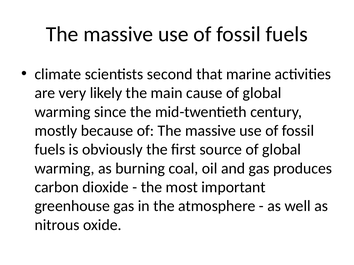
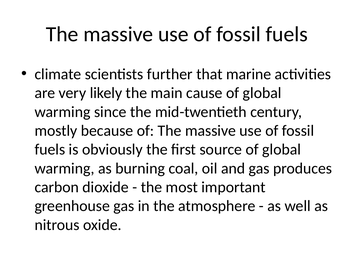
second: second -> further
